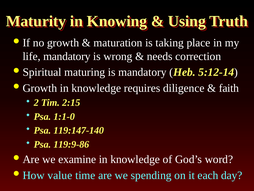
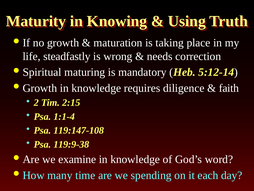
life mandatory: mandatory -> steadfastly
1:1-0: 1:1-0 -> 1:1-4
119:147-140: 119:147-140 -> 119:147-108
119:9-86: 119:9-86 -> 119:9-38
value: value -> many
